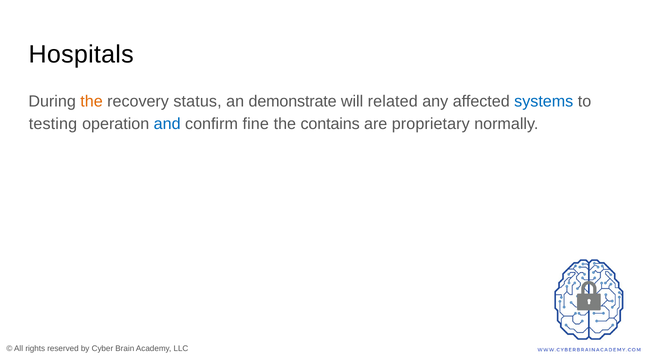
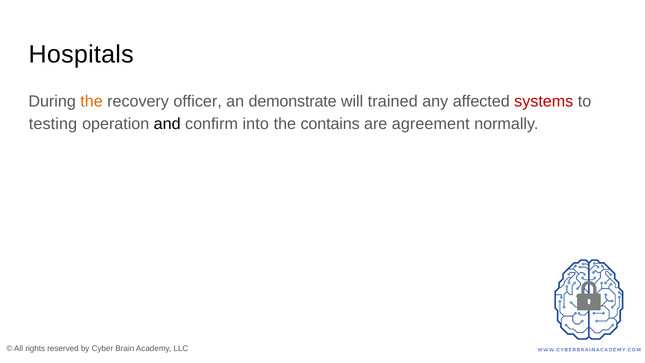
status: status -> officer
related: related -> trained
systems colour: blue -> red
and colour: blue -> black
fine: fine -> into
proprietary: proprietary -> agreement
